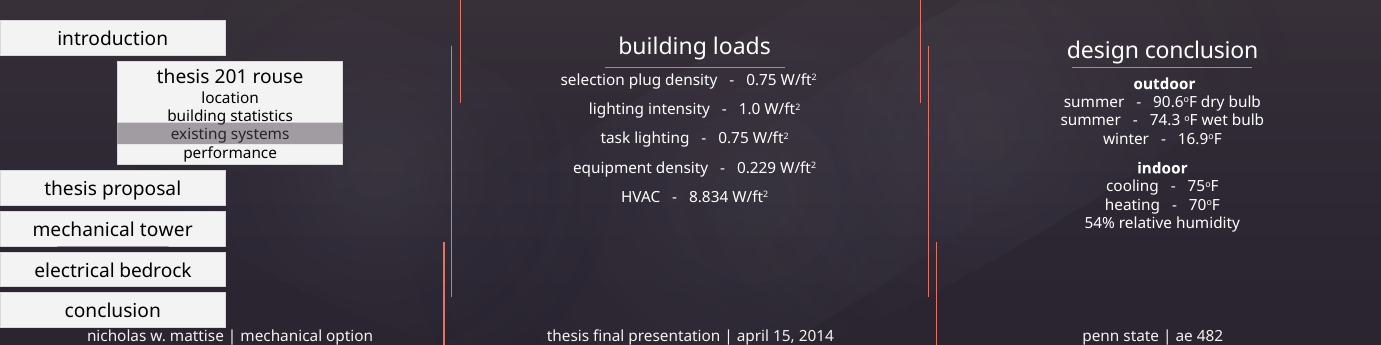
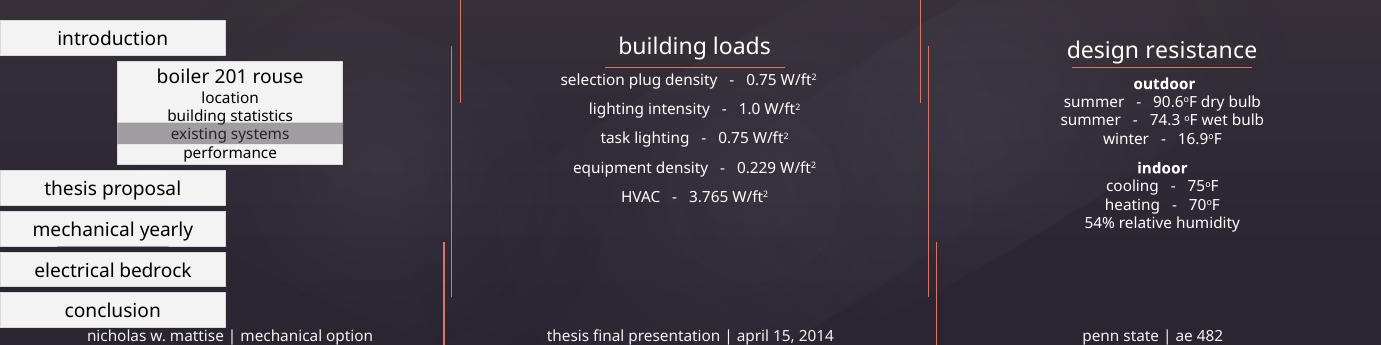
design conclusion: conclusion -> resistance
thesis at (183, 78): thesis -> boiler
8.834: 8.834 -> 3.765
tower: tower -> yearly
